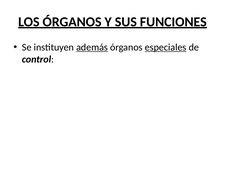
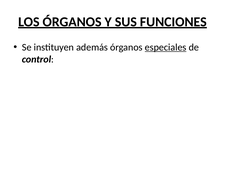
además underline: present -> none
